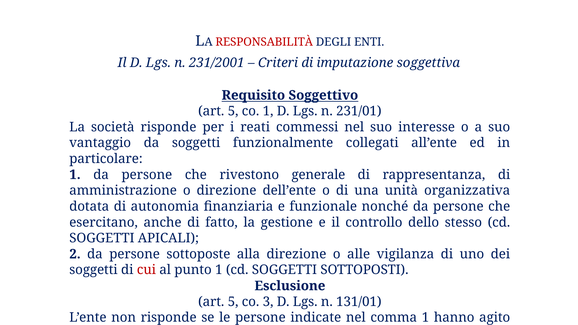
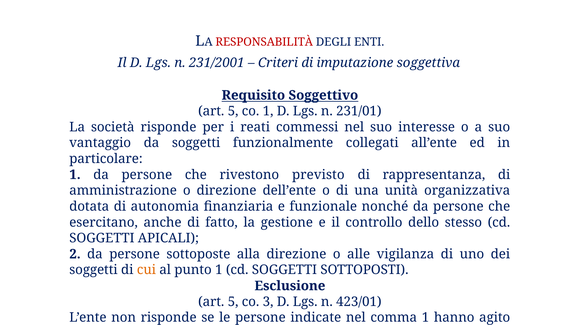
generale: generale -> previsto
cui colour: red -> orange
131/01: 131/01 -> 423/01
